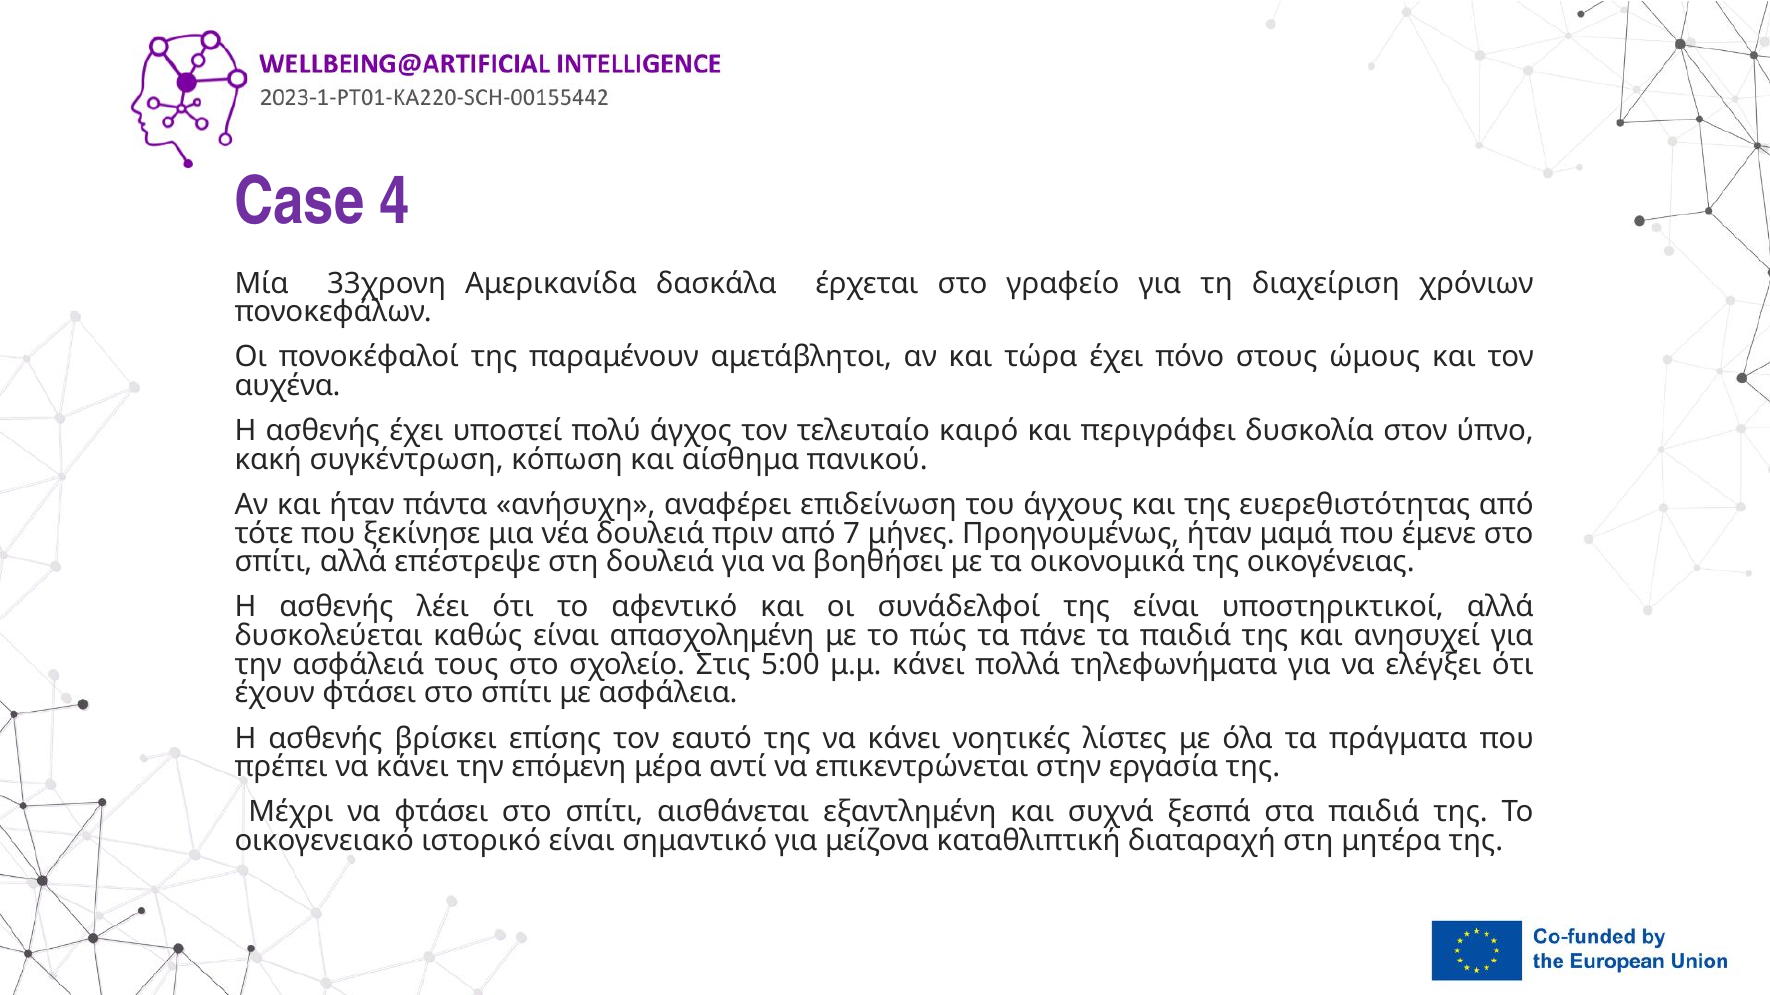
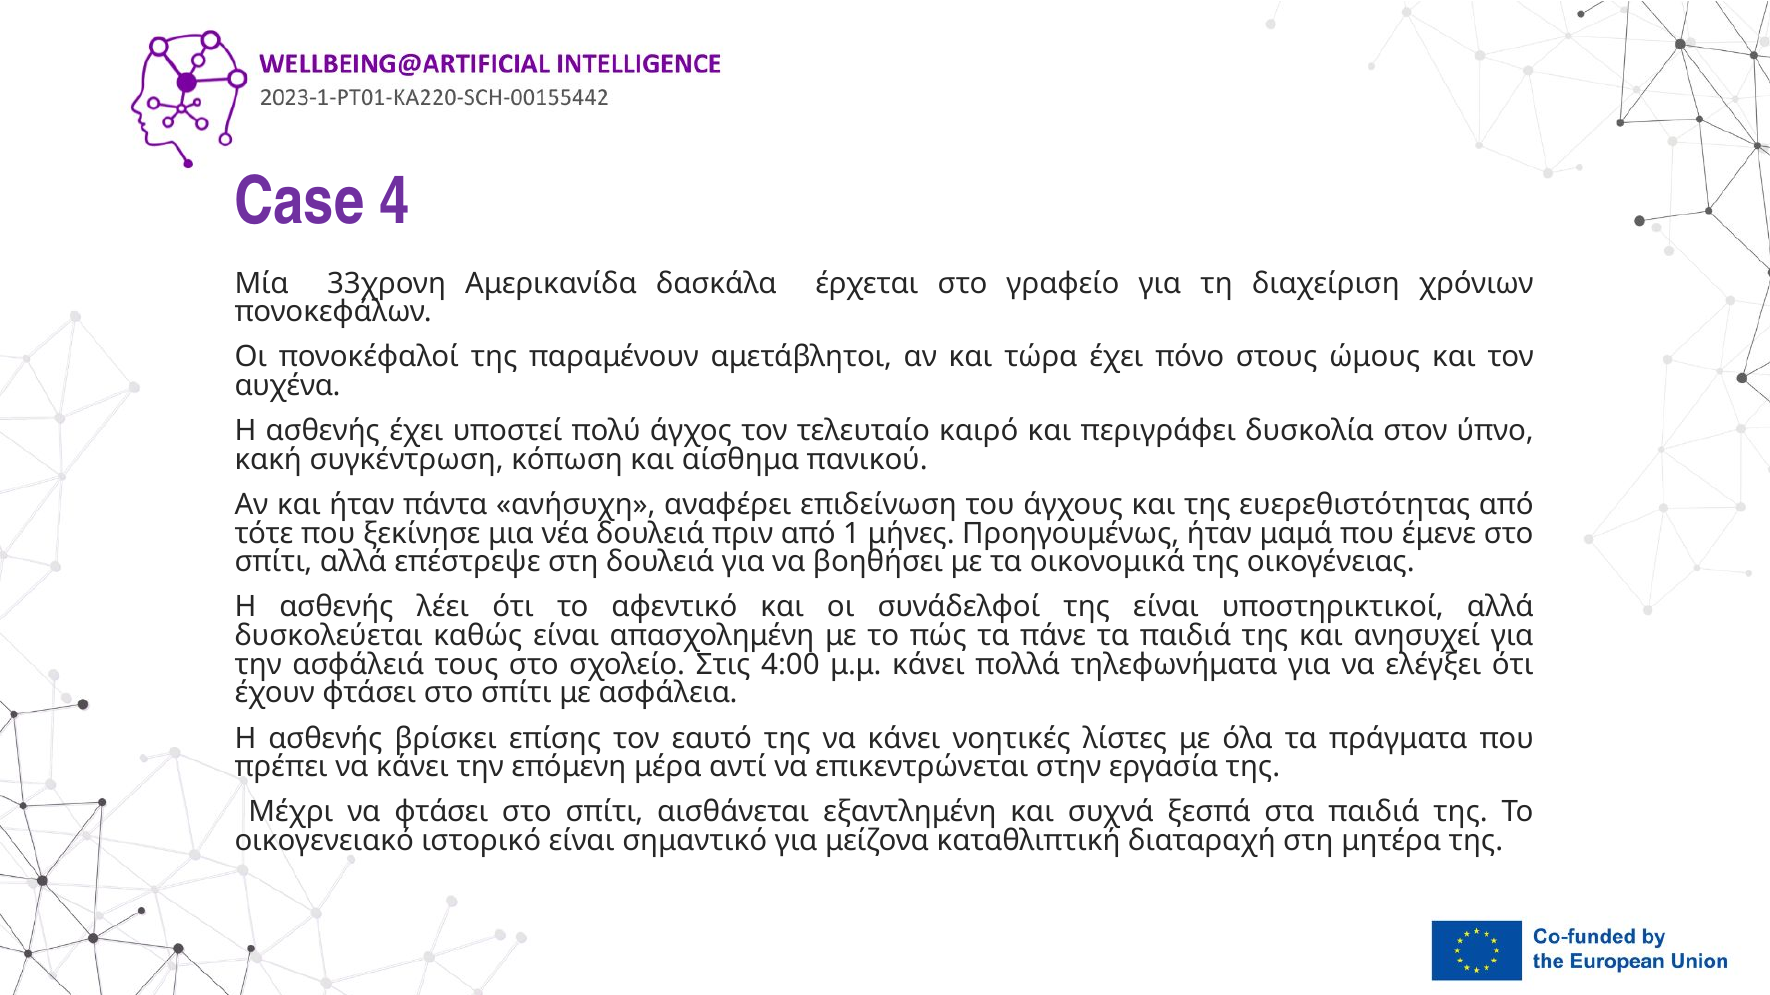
7: 7 -> 1
5:00: 5:00 -> 4:00
